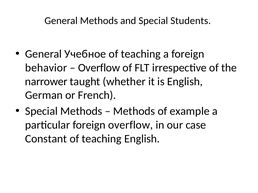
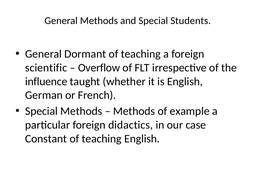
Учебное: Учебное -> Dormant
behavior: behavior -> scientific
narrower: narrower -> influence
foreign overflow: overflow -> didactics
